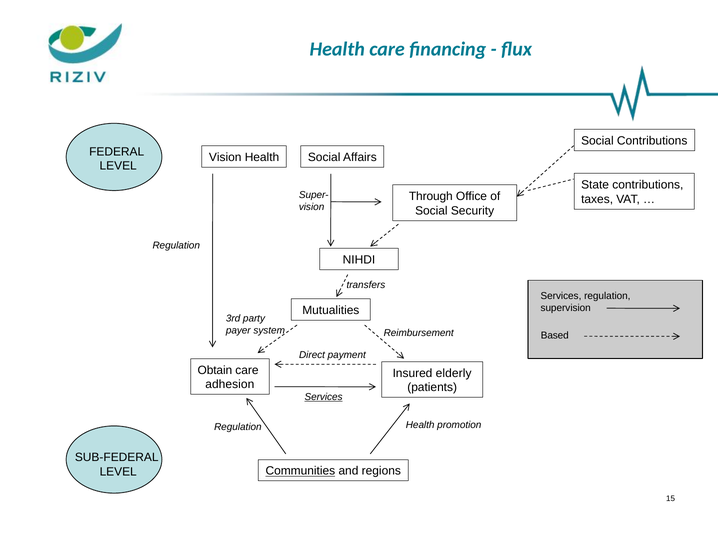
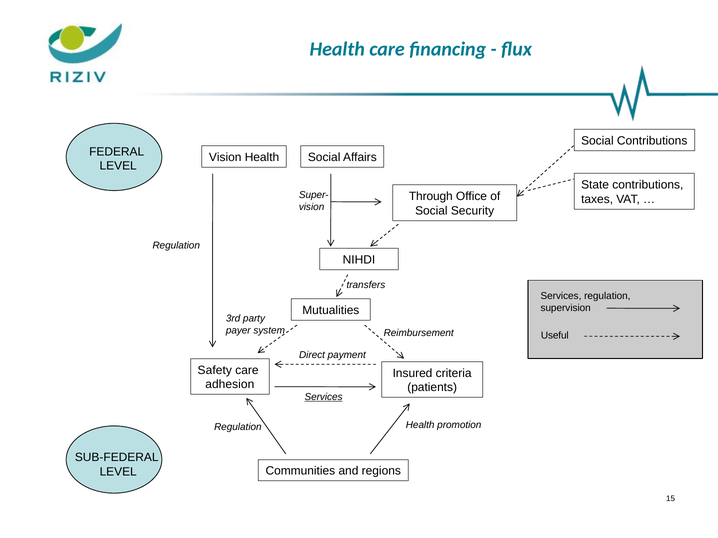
Based: Based -> Useful
Obtain: Obtain -> Safety
elderly: elderly -> criteria
Communities underline: present -> none
